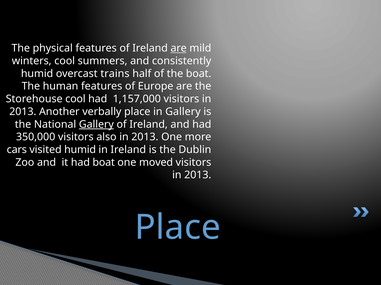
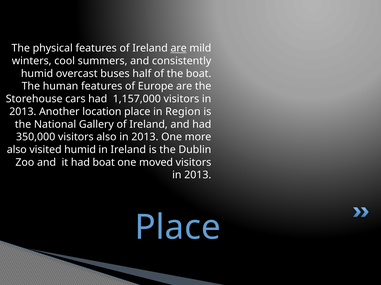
trains: trains -> buses
Storehouse cool: cool -> cars
verbally: verbally -> location
in Gallery: Gallery -> Region
Gallery at (96, 125) underline: present -> none
cars at (17, 150): cars -> also
